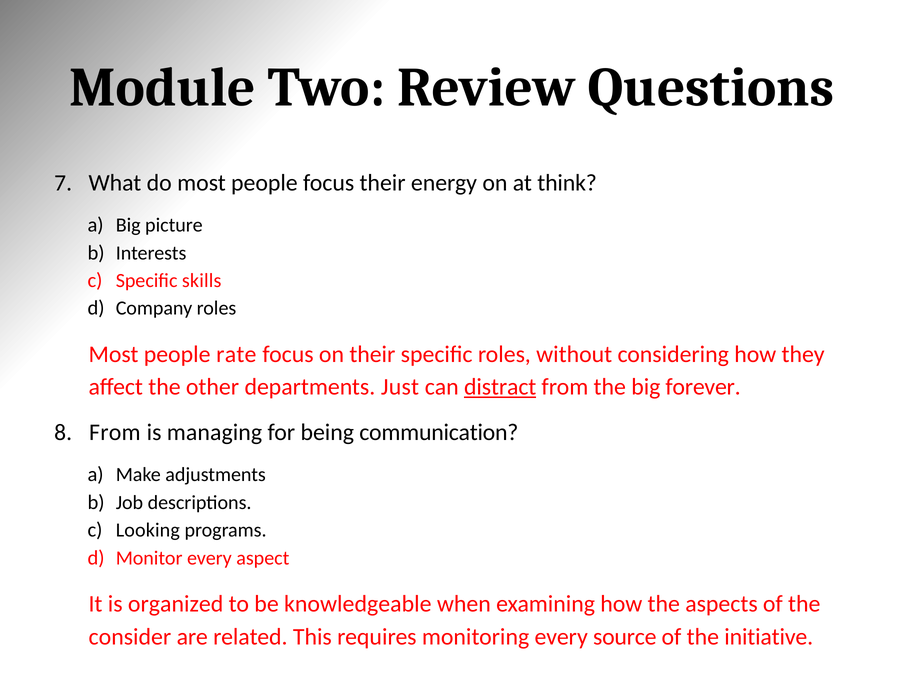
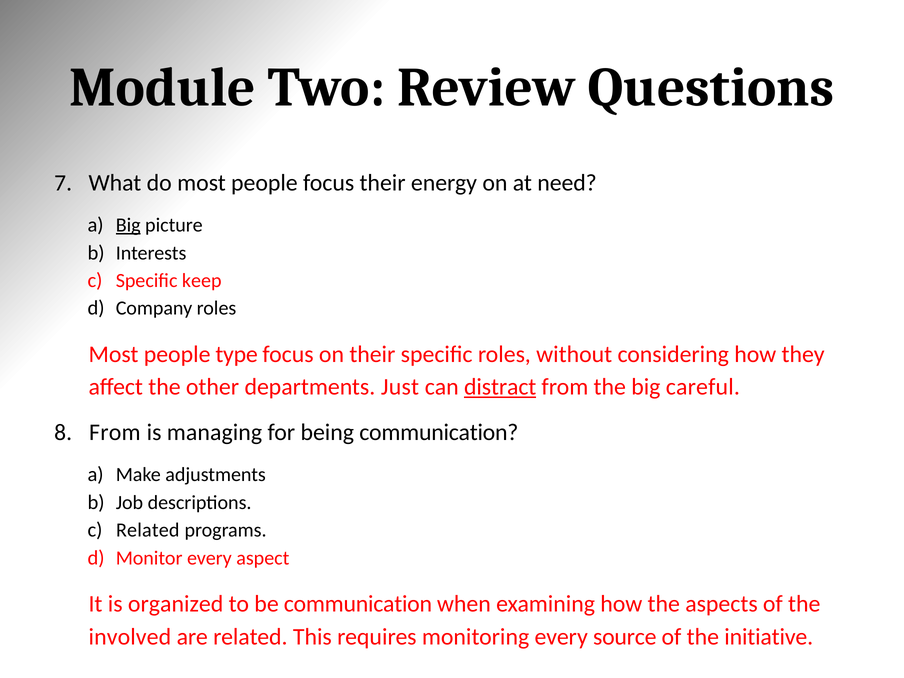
think: think -> need
Big at (128, 225) underline: none -> present
skills: skills -> keep
rate: rate -> type
forever: forever -> careful
Looking at (148, 530): Looking -> Related
be knowledgeable: knowledgeable -> communication
consider: consider -> involved
